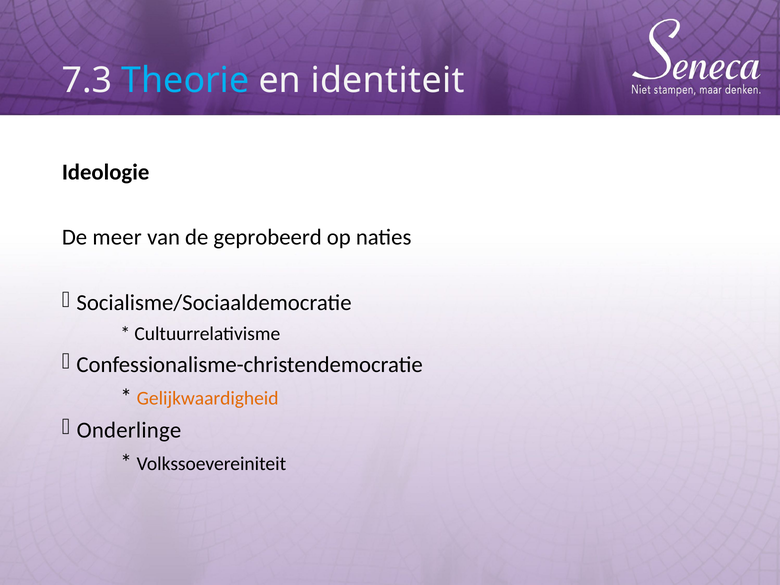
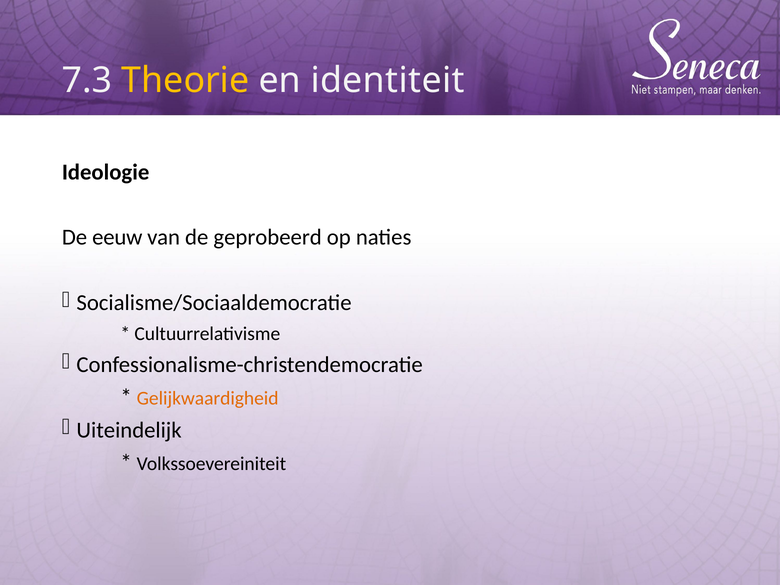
Theorie colour: light blue -> yellow
meer: meer -> eeuw
Onderlinge: Onderlinge -> Uiteindelijk
